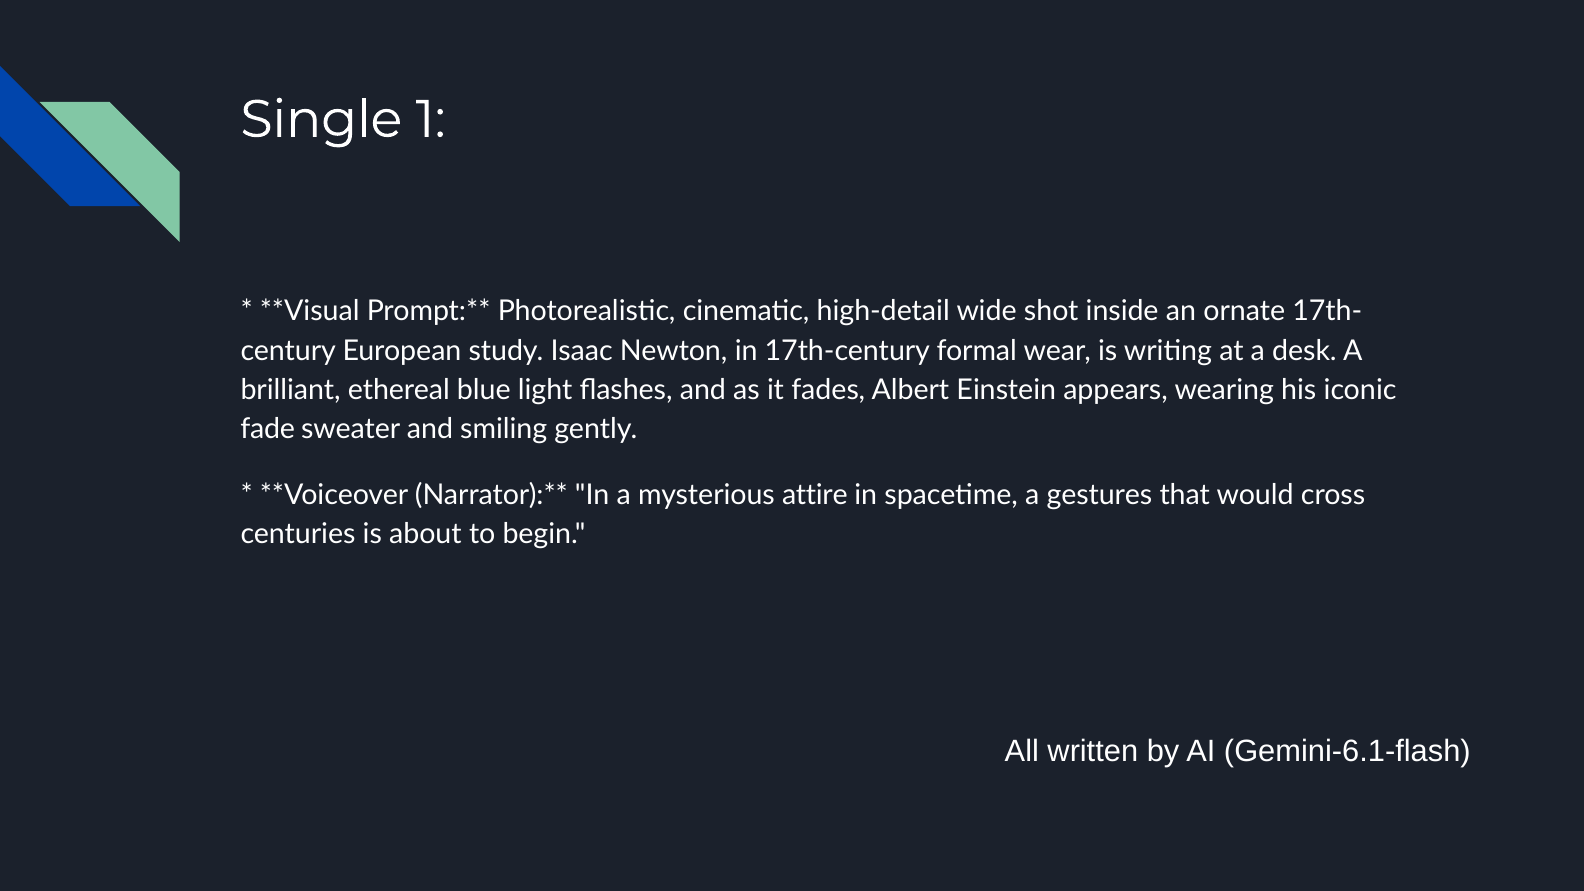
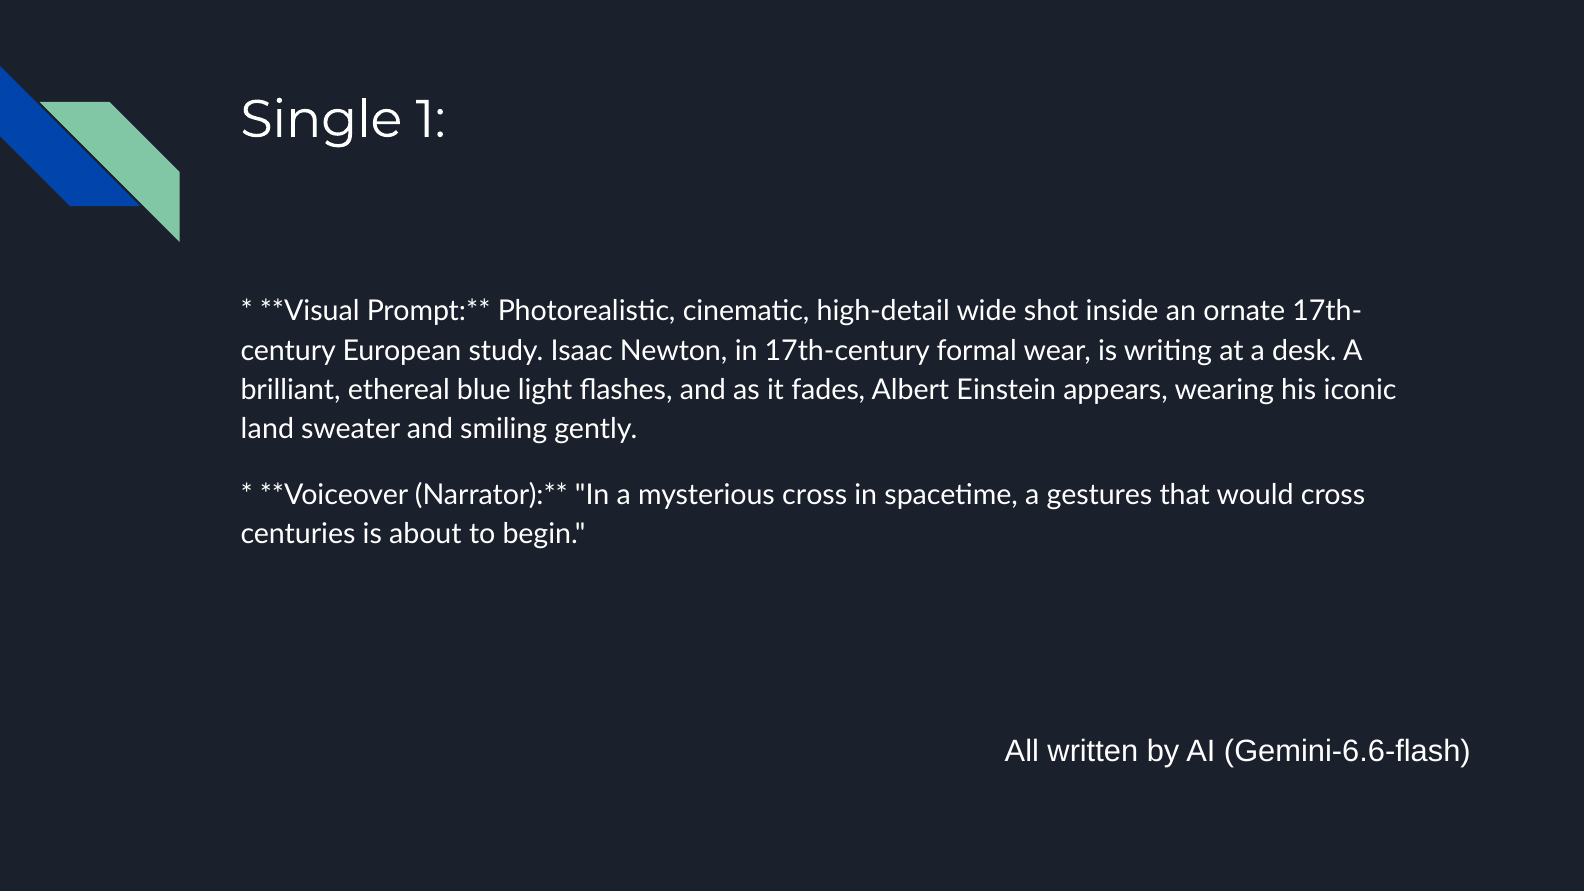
fade: fade -> land
mysterious attire: attire -> cross
Gemini-6.1-flash: Gemini-6.1-flash -> Gemini-6.6-flash
